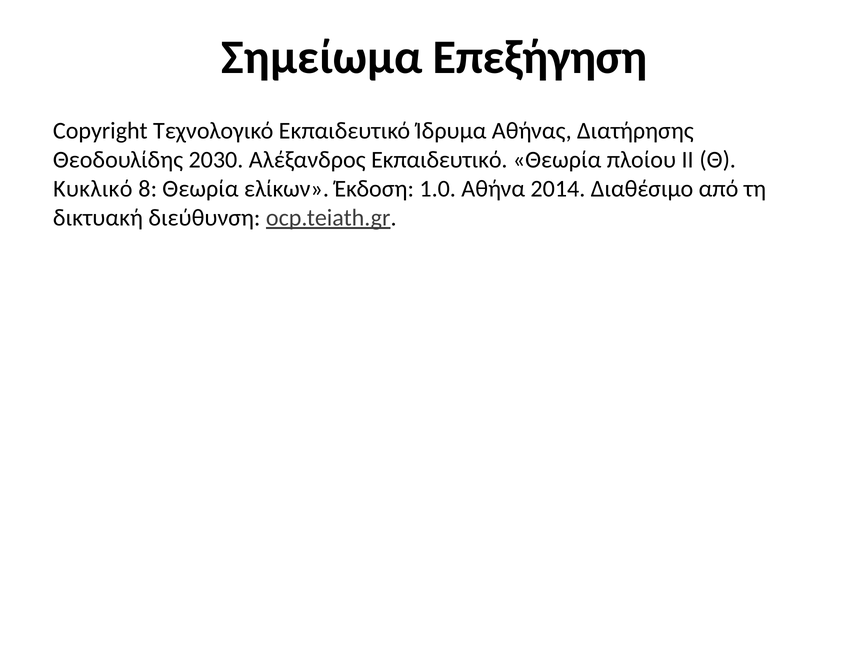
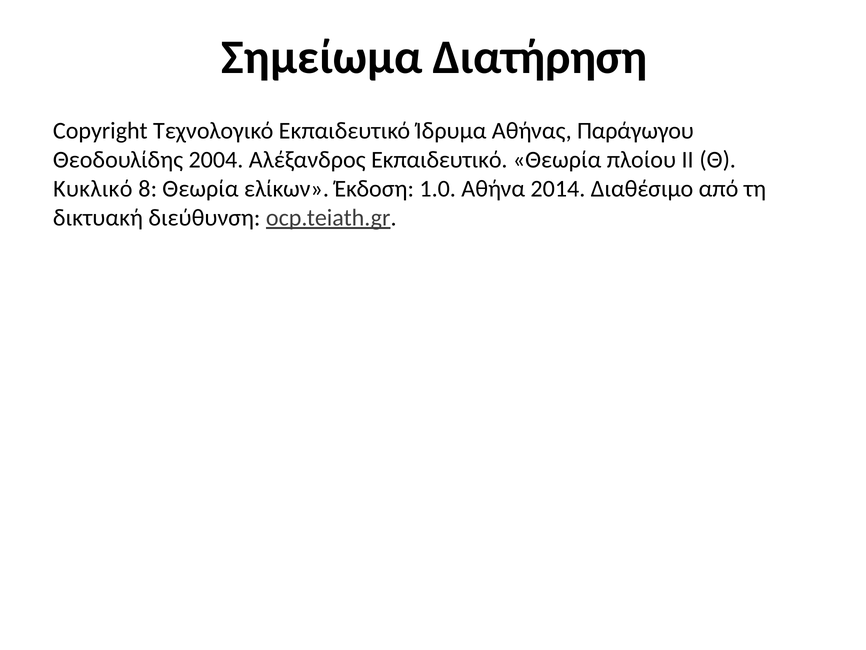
Επεξήγηση: Επεξήγηση -> Διατήρηση
Διατήρησης: Διατήρησης -> Παράγωγου
2030: 2030 -> 2004
